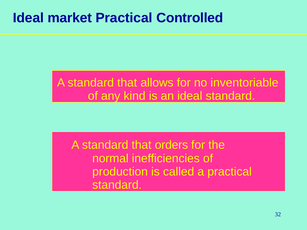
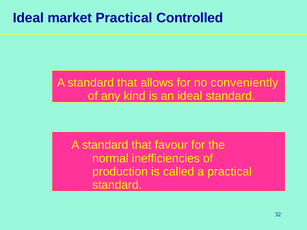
inventoriable: inventoriable -> conveniently
orders: orders -> favour
